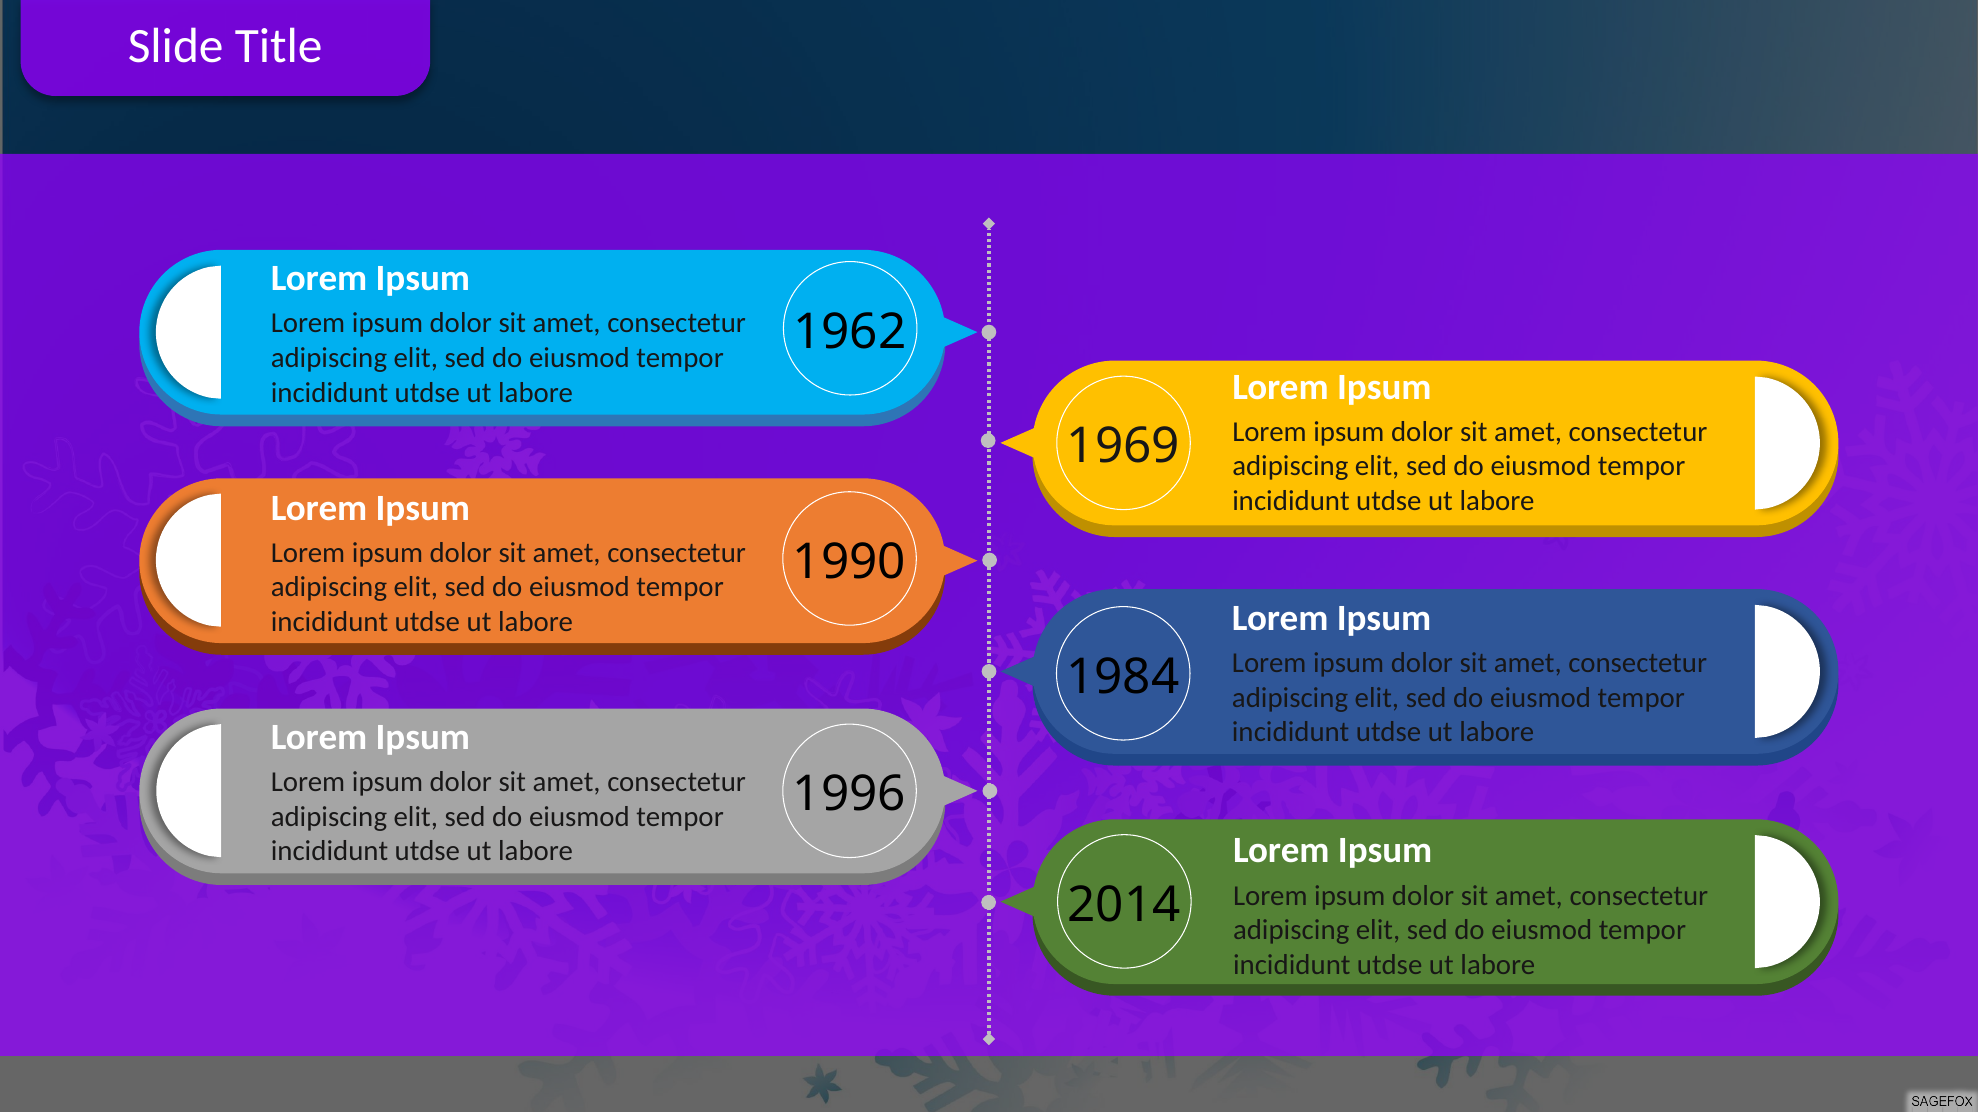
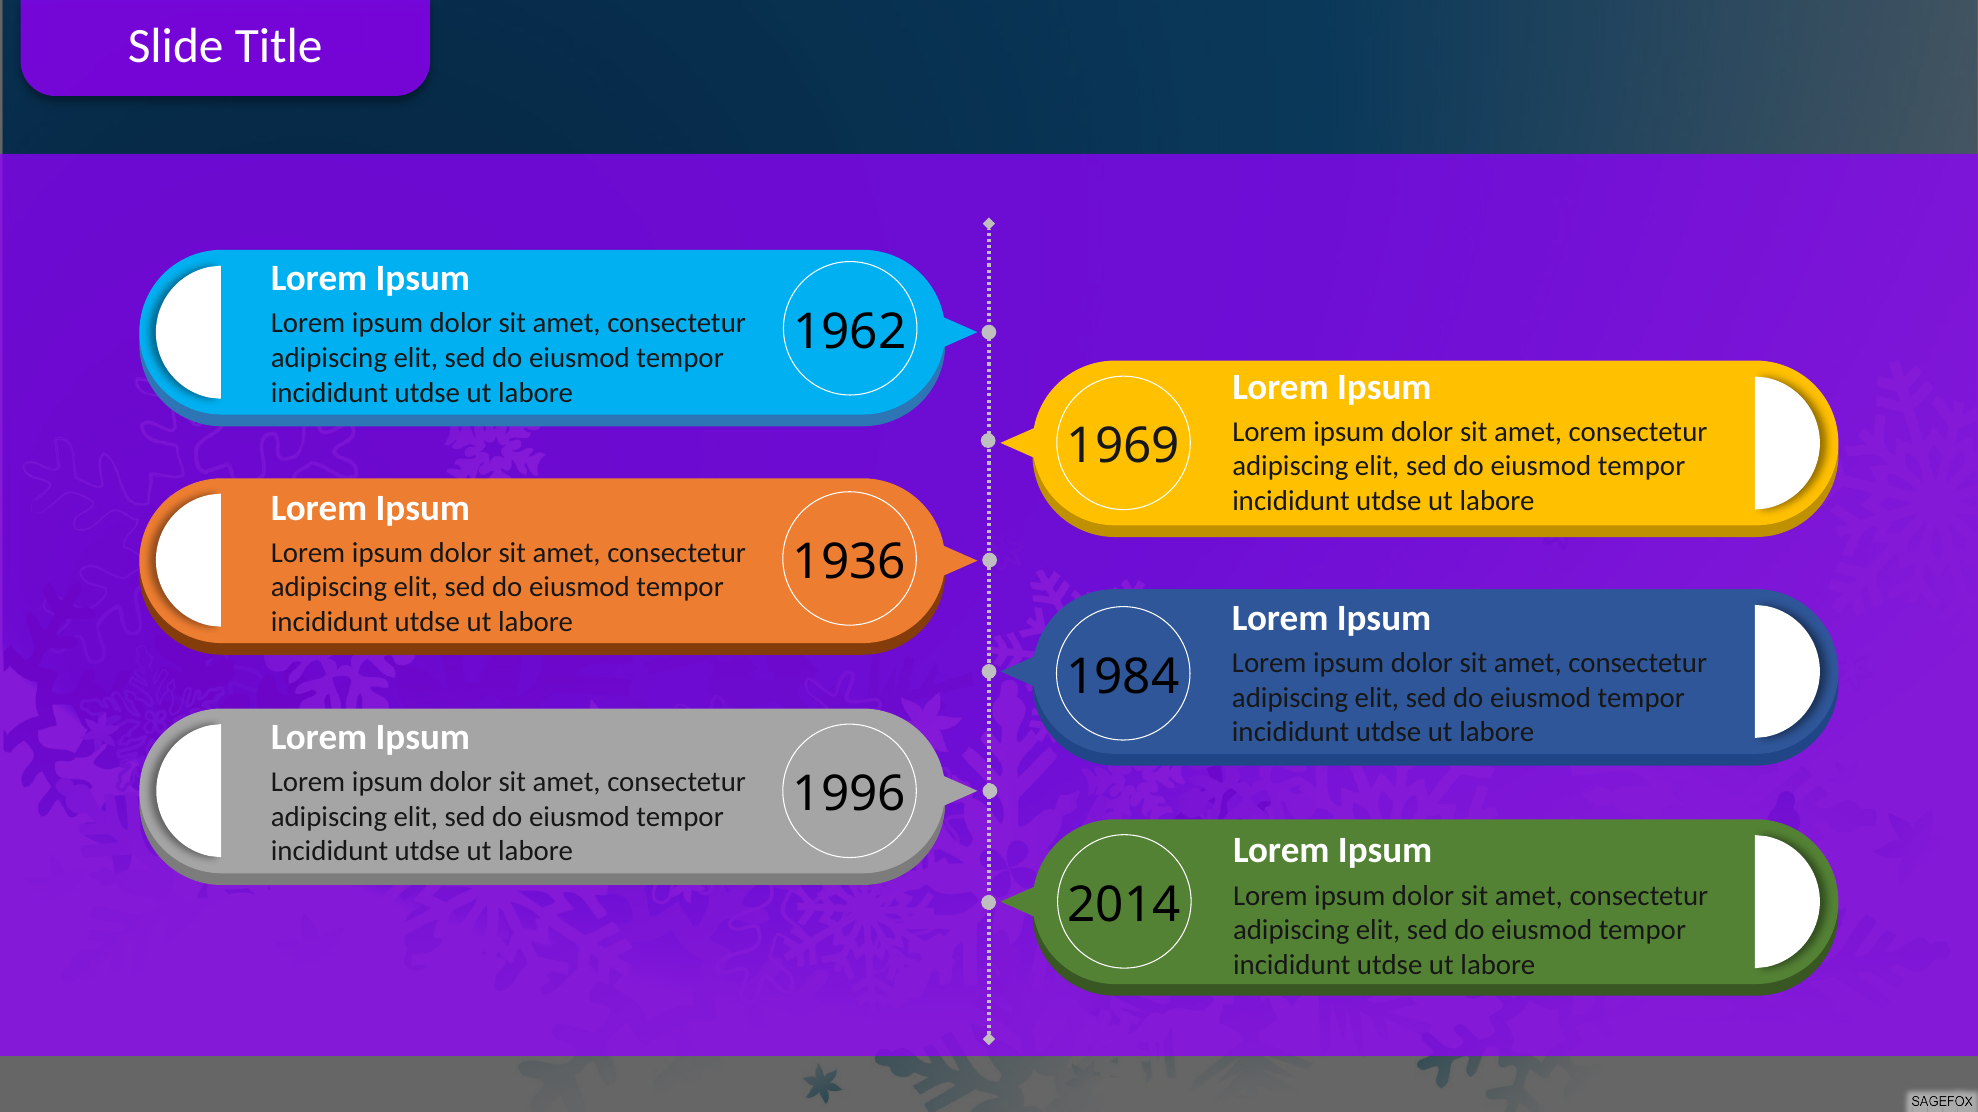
1990: 1990 -> 1936
